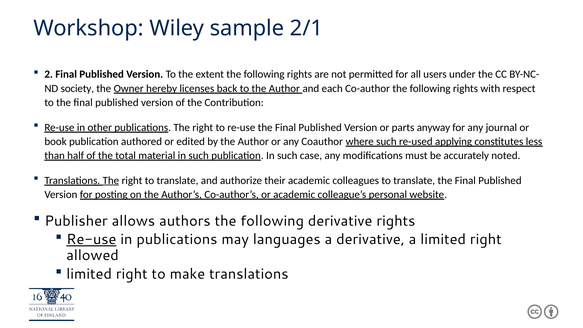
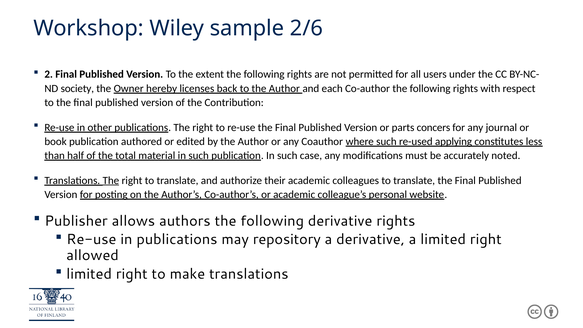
2/1: 2/1 -> 2/6
anyway: anyway -> concers
Re-use at (91, 239) underline: present -> none
languages: languages -> repository
